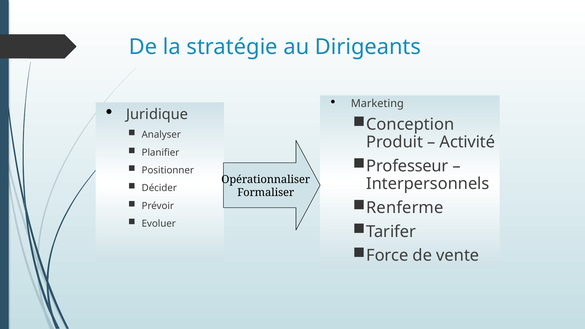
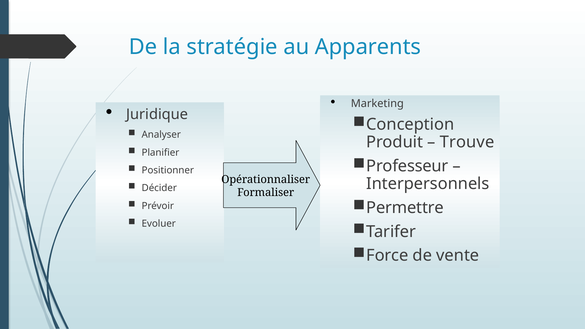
Dirigeants: Dirigeants -> Apparents
Activité: Activité -> Trouve
Renferme: Renferme -> Permettre
